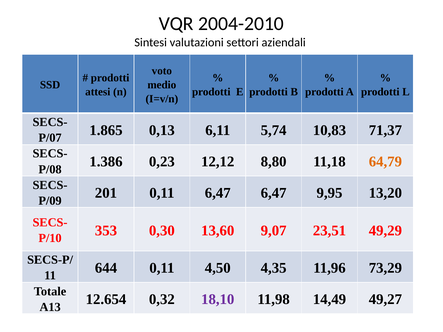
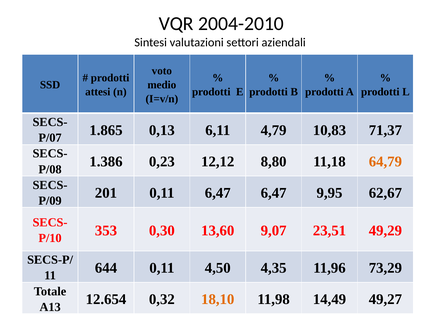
5,74: 5,74 -> 4,79
13,20: 13,20 -> 62,67
18,10 colour: purple -> orange
